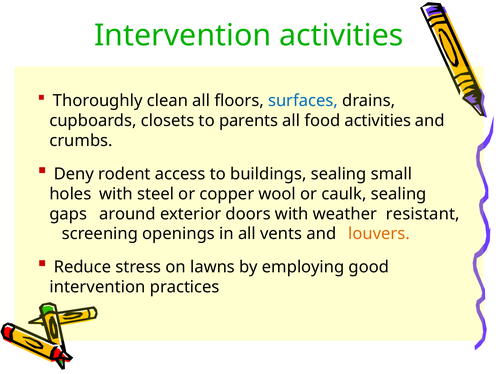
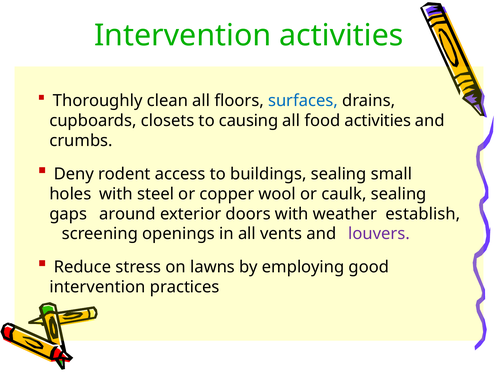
parents: parents -> causing
resistant: resistant -> establish
louvers colour: orange -> purple
